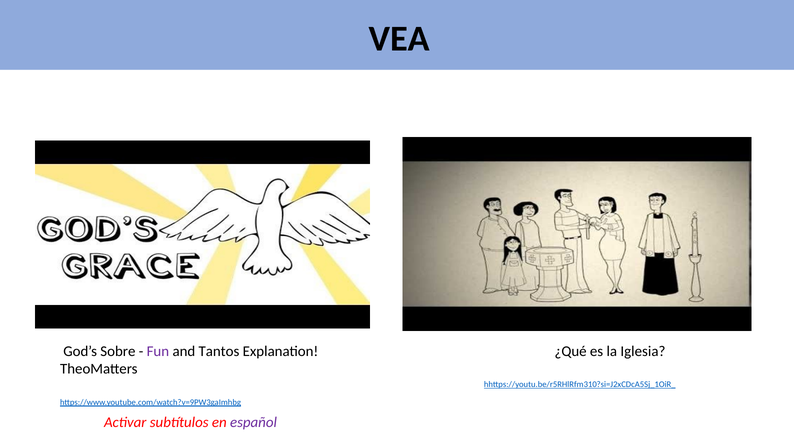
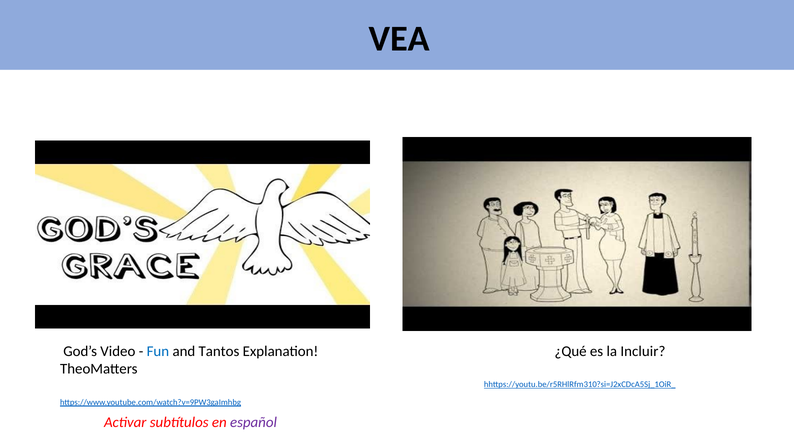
Sobre: Sobre -> Video
Fun colour: purple -> blue
Iglesia: Iglesia -> Incluir
